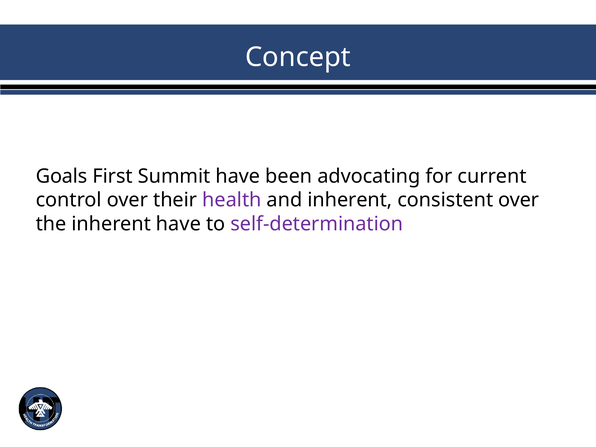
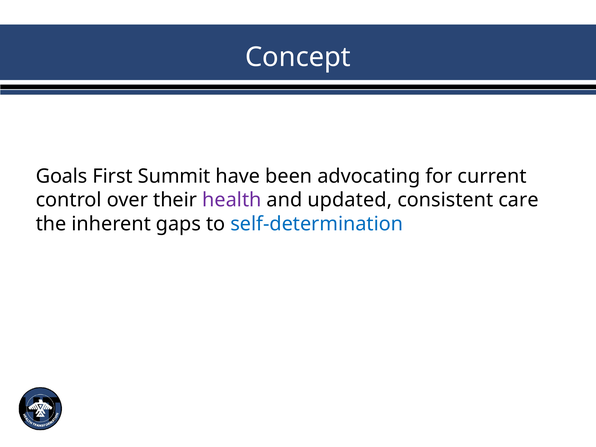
and inherent: inherent -> updated
consistent over: over -> care
inherent have: have -> gaps
self-determination colour: purple -> blue
